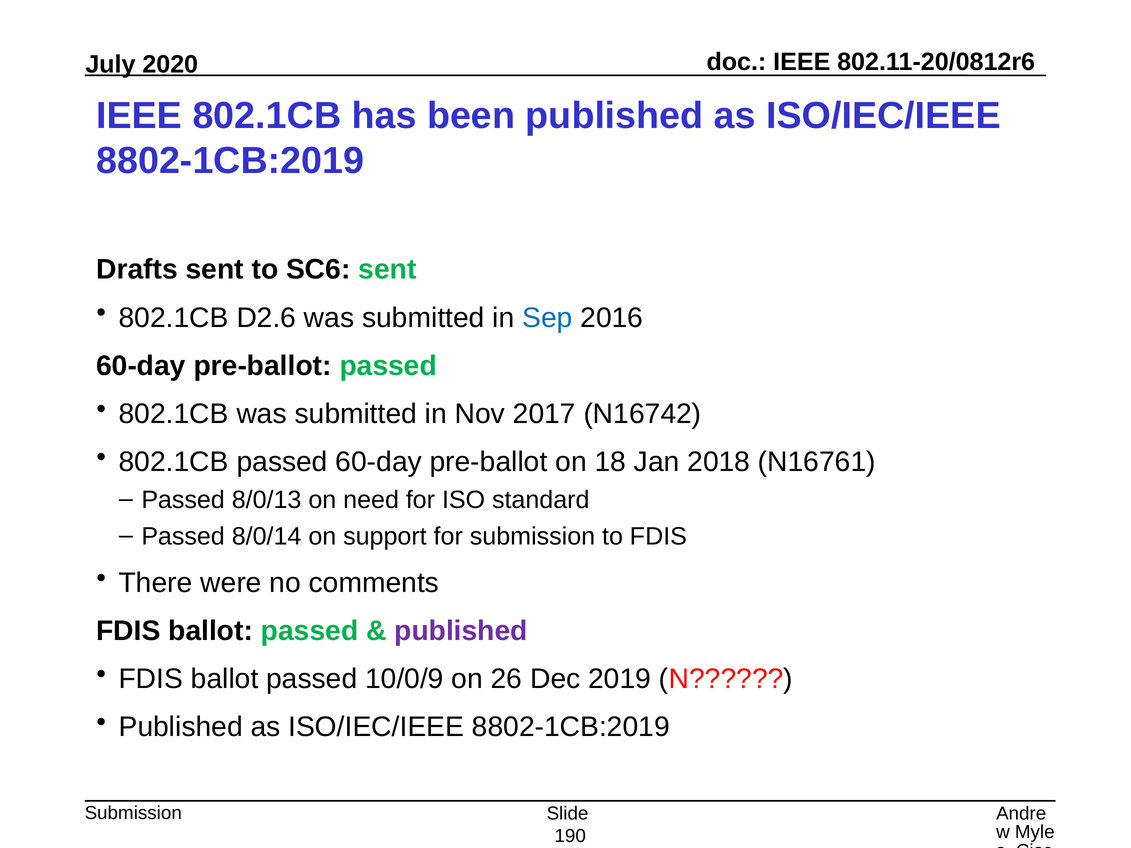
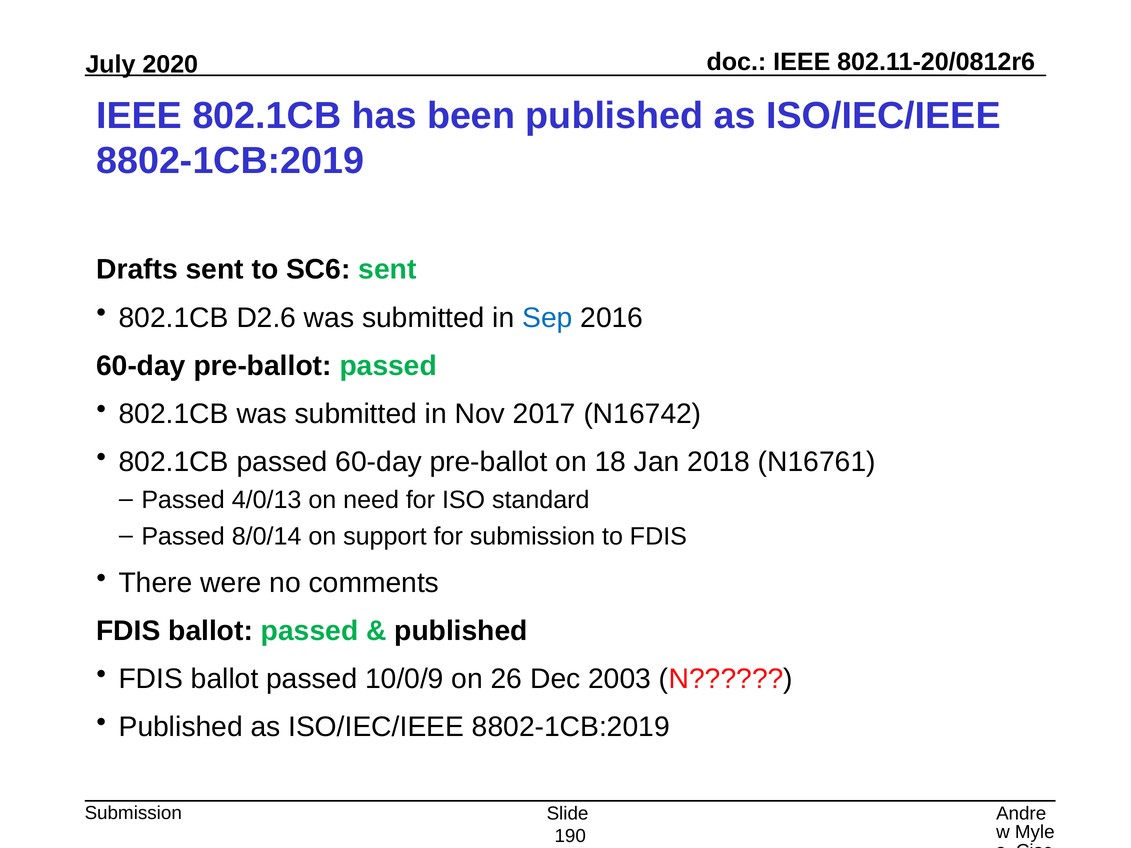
8/0/13: 8/0/13 -> 4/0/13
published at (461, 631) colour: purple -> black
2019: 2019 -> 2003
